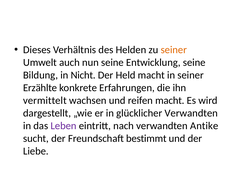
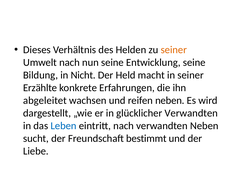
Umwelt auch: auch -> nach
vermittelt: vermittelt -> abgeleitet
reifen macht: macht -> neben
Leben colour: purple -> blue
verwandten Antike: Antike -> Neben
